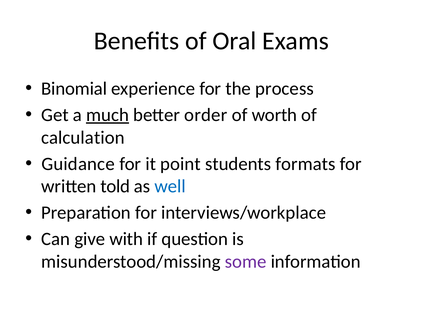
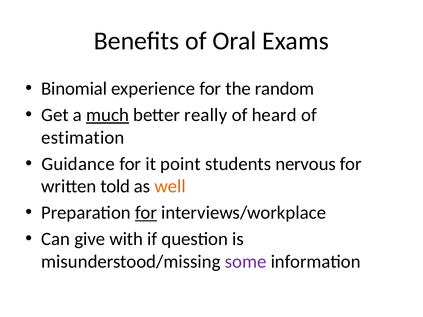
process: process -> random
order: order -> really
worth: worth -> heard
calculation: calculation -> estimation
formats: formats -> nervous
well colour: blue -> orange
for at (146, 213) underline: none -> present
